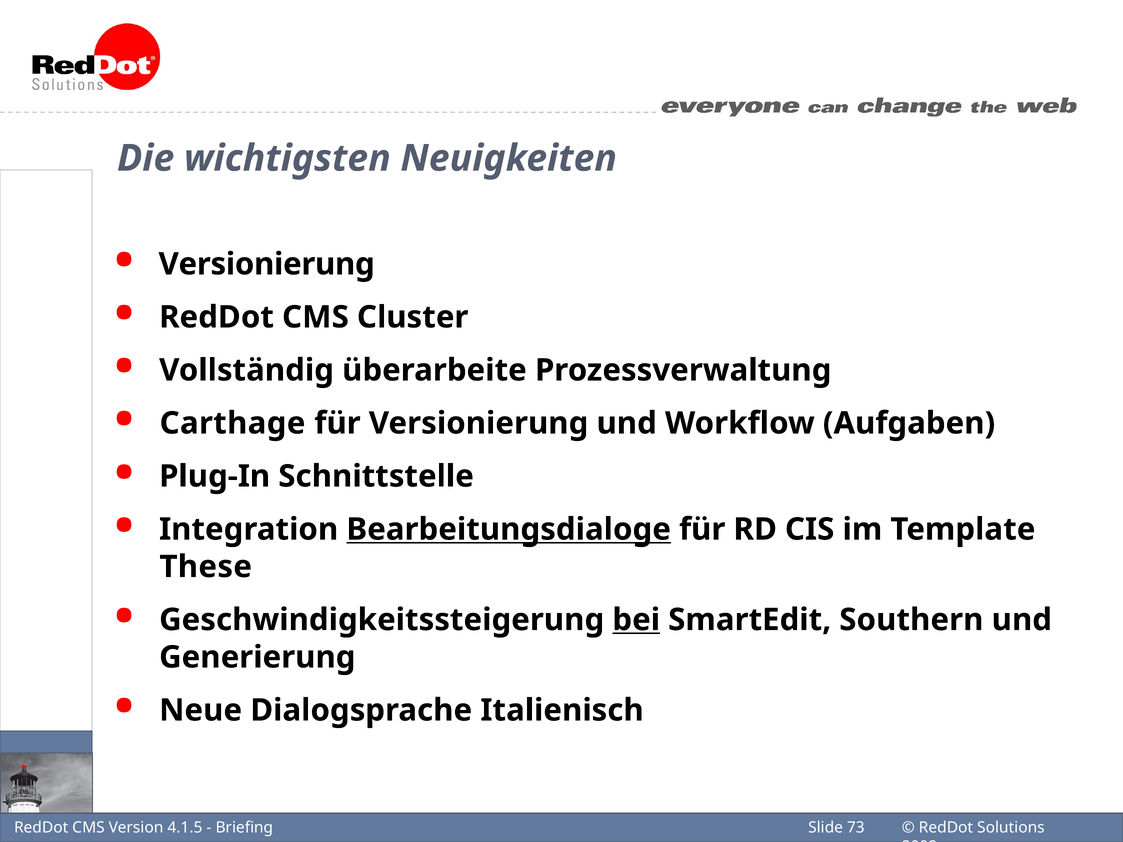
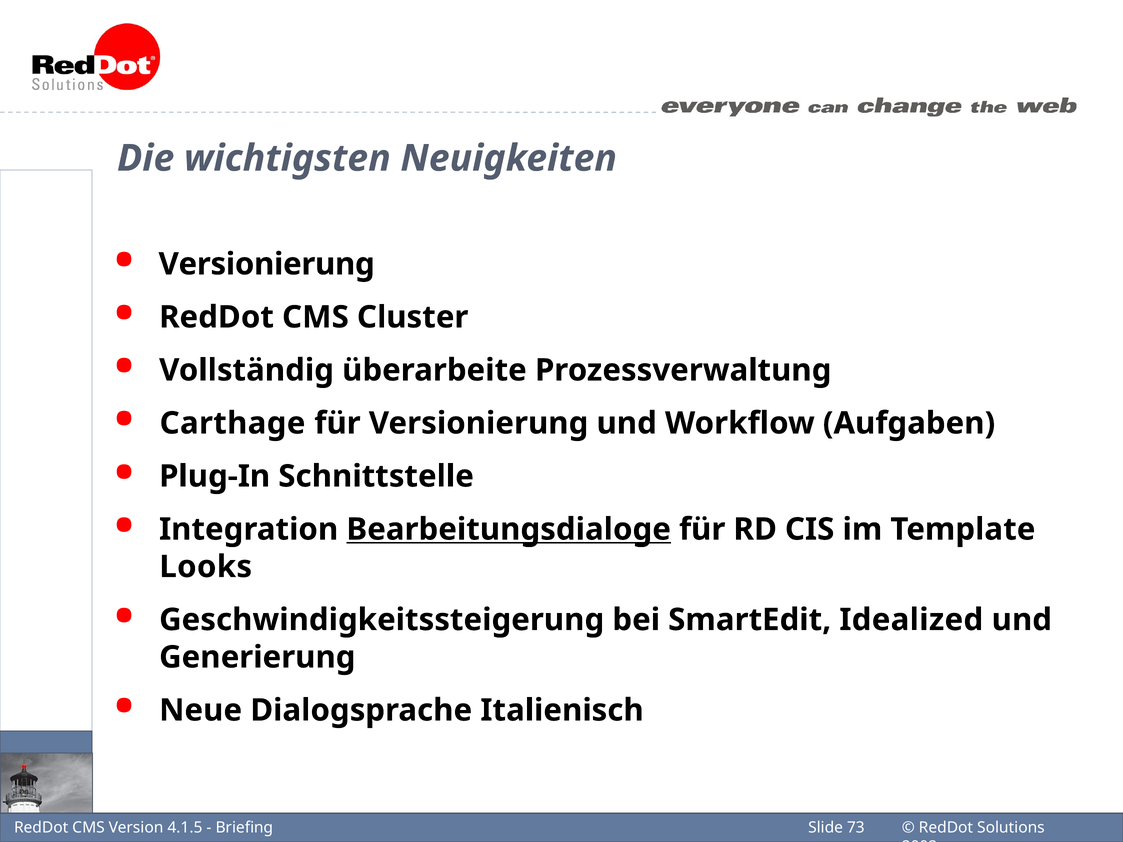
These: These -> Looks
bei underline: present -> none
Southern: Southern -> Idealized
